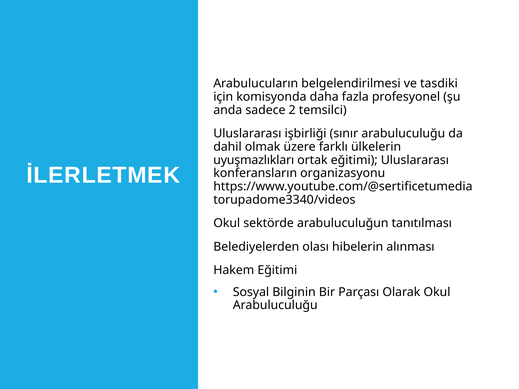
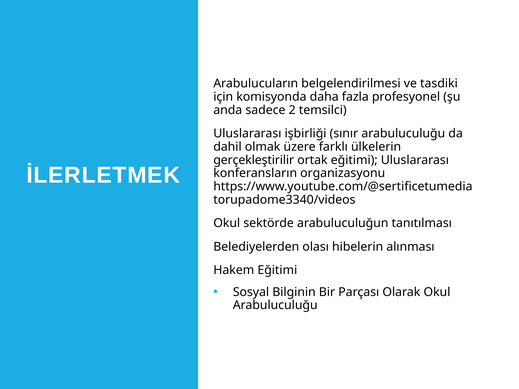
uyuşmazlıkları: uyuşmazlıkları -> gerçekleştirilir
